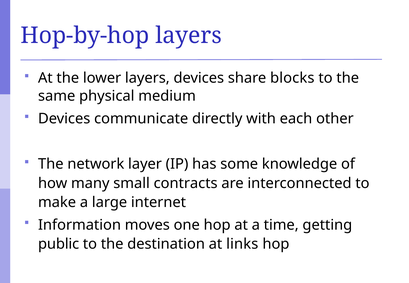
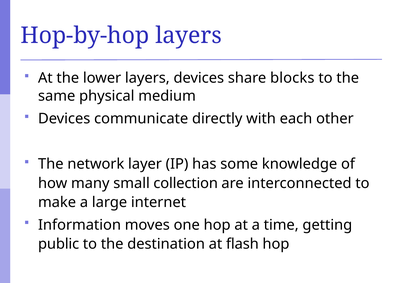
contracts: contracts -> collection
links: links -> flash
